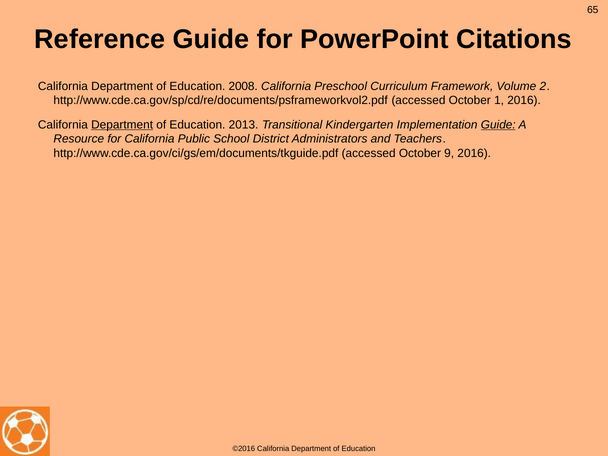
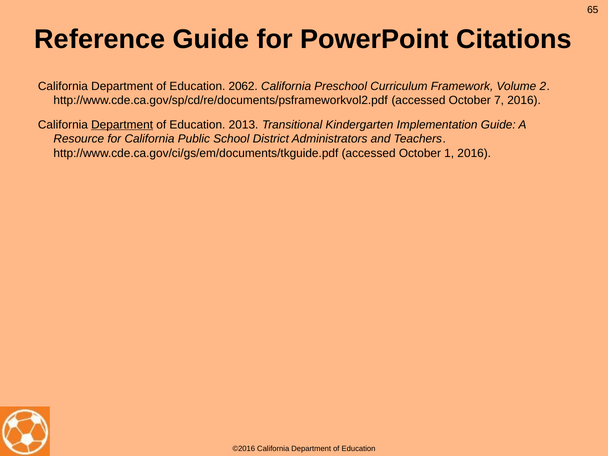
2008: 2008 -> 2062
1: 1 -> 7
Guide at (498, 125) underline: present -> none
9: 9 -> 1
